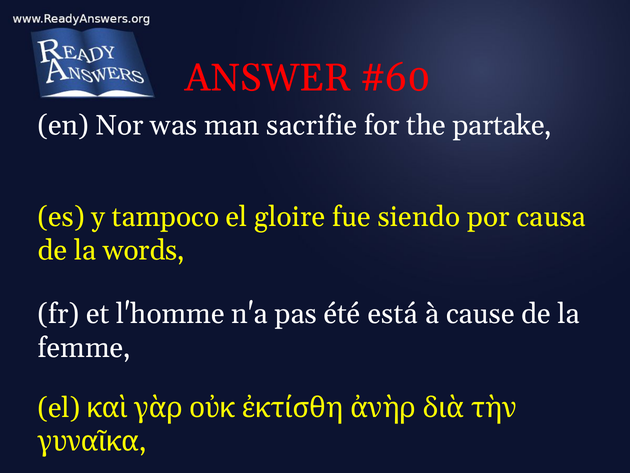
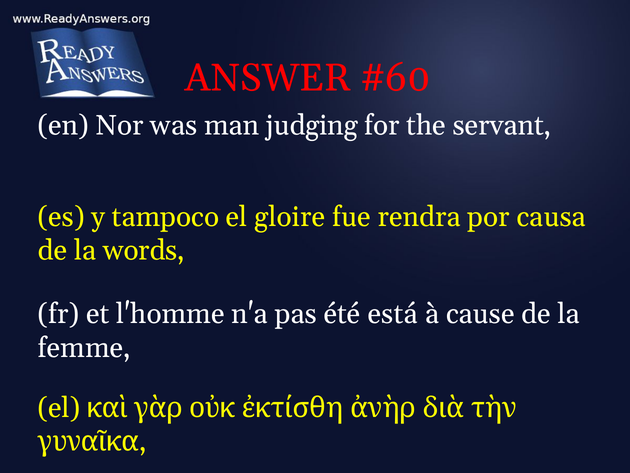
sacrifie: sacrifie -> judging
partake: partake -> servant
siendo: siendo -> rendra
